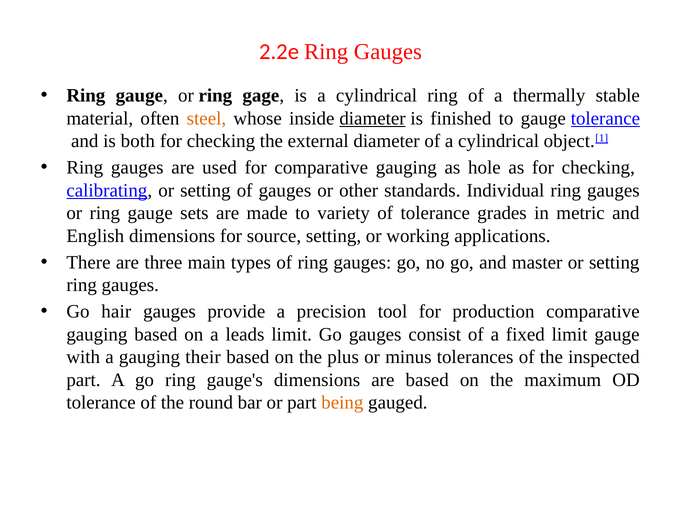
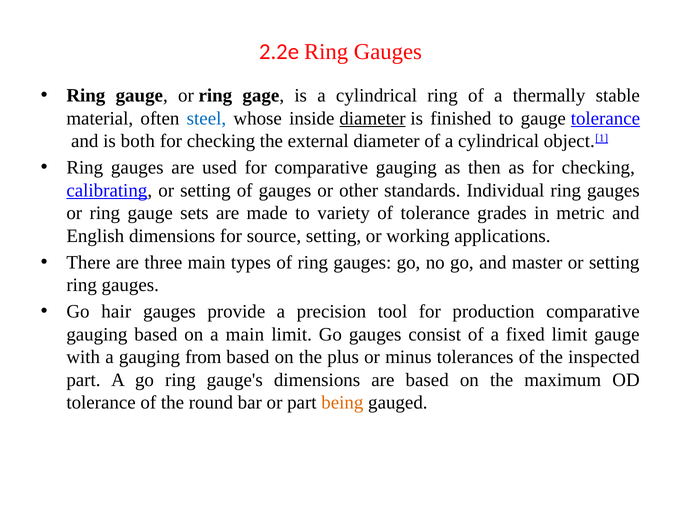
steel colour: orange -> blue
hole: hole -> then
a leads: leads -> main
their: their -> from
